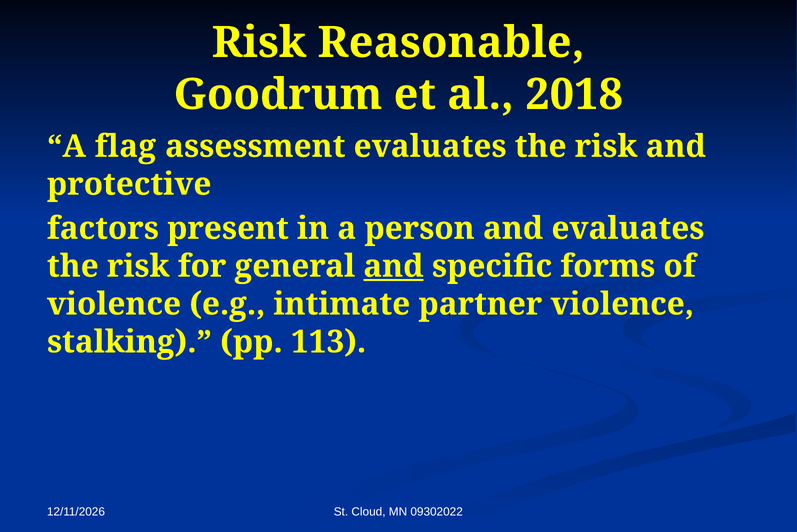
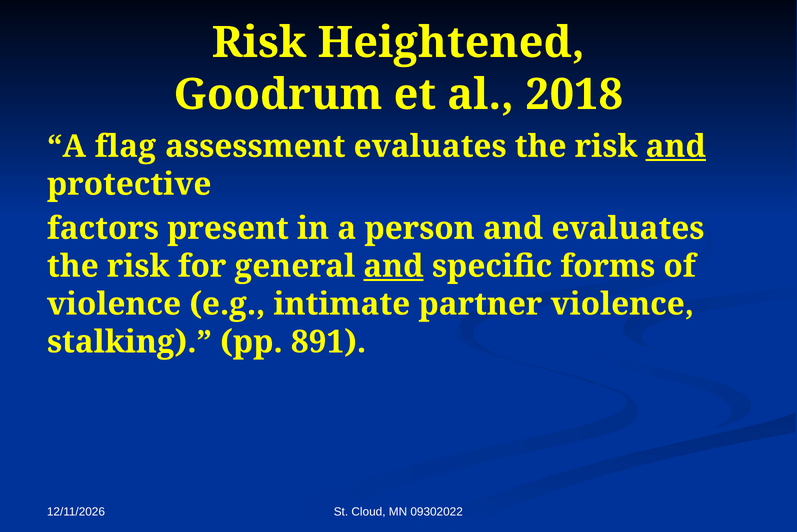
Reasonable: Reasonable -> Heightened
and at (676, 146) underline: none -> present
113: 113 -> 891
